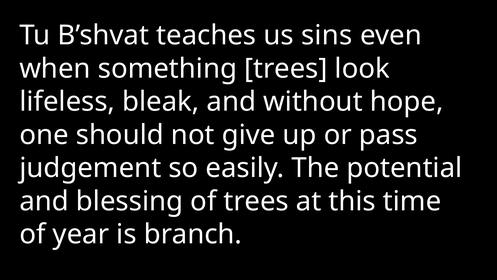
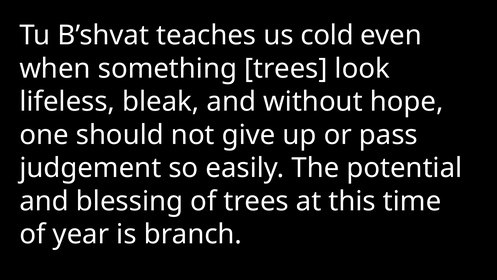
sins: sins -> cold
